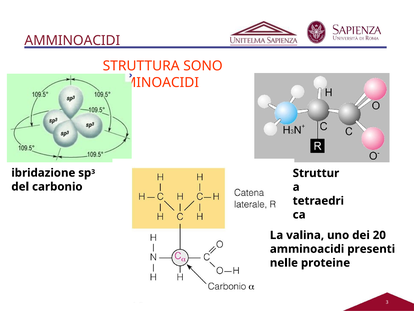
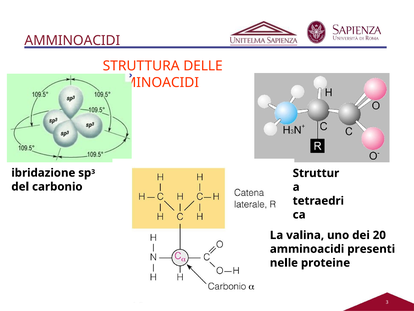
SONO: SONO -> DELLE
